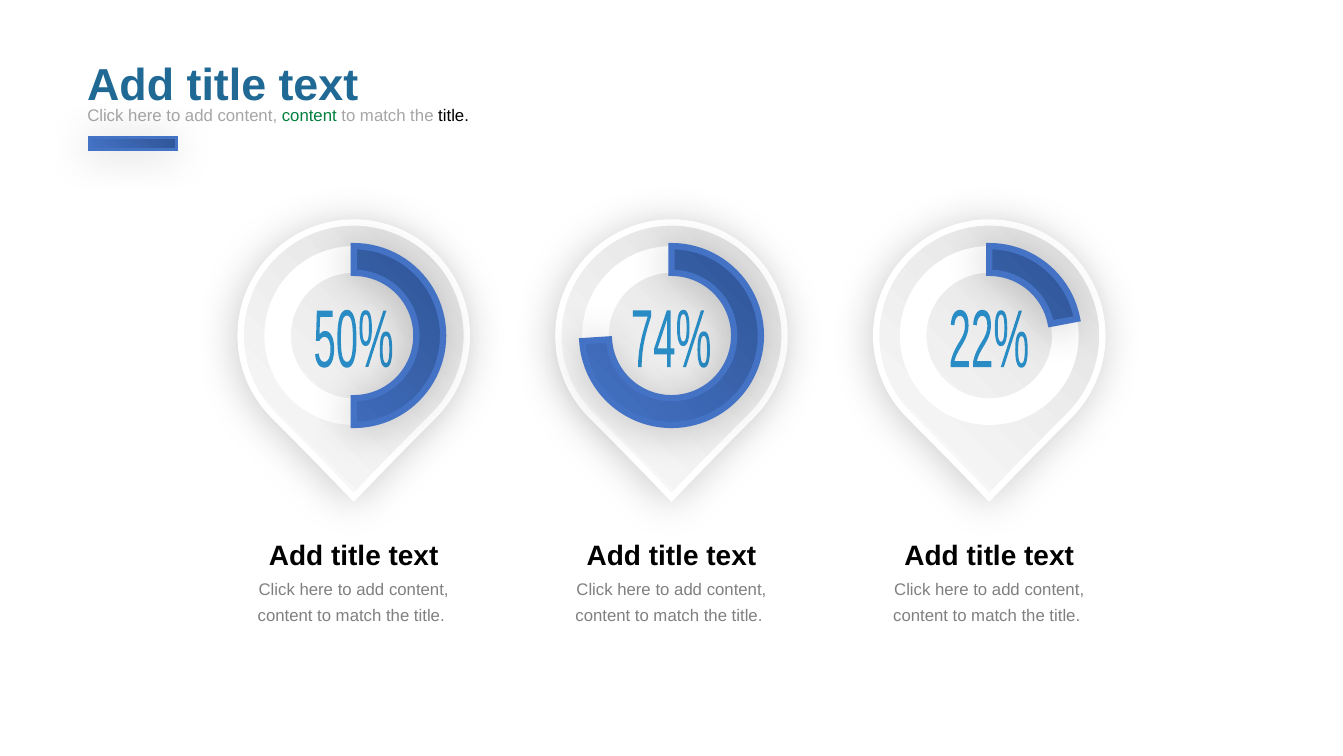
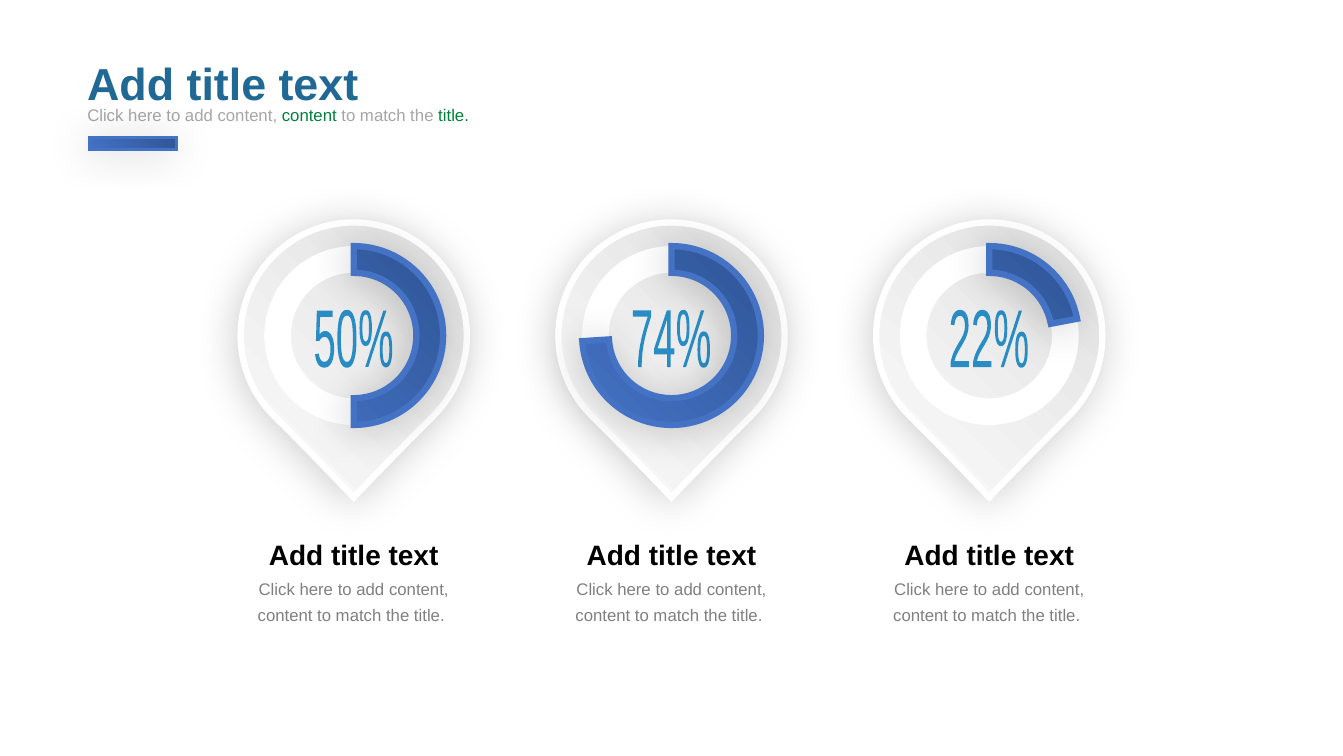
title at (454, 116) colour: black -> green
